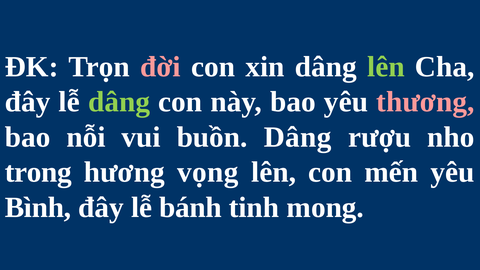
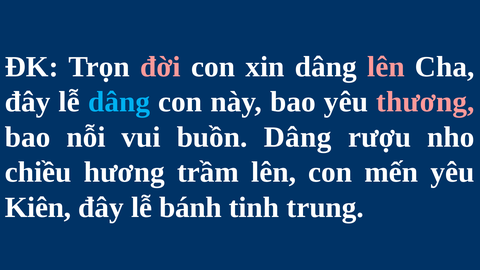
lên at (386, 67) colour: light green -> pink
dâng at (119, 102) colour: light green -> light blue
trong: trong -> chiều
vọng: vọng -> trầm
Bình: Bình -> Kiên
mong: mong -> trung
